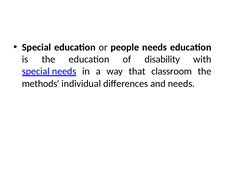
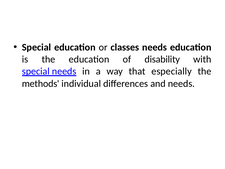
people: people -> classes
classroom: classroom -> especially
